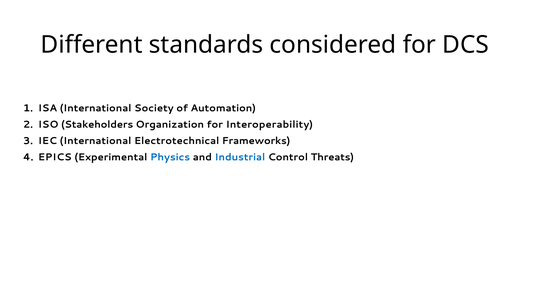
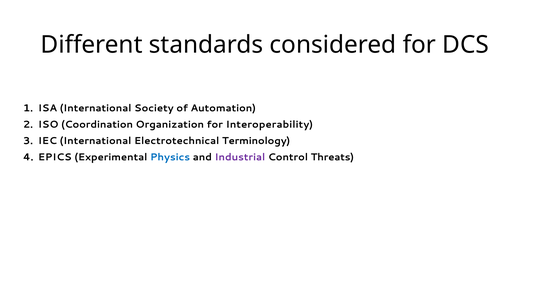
Stakeholders: Stakeholders -> Coordination
Frameworks: Frameworks -> Terminology
Industrial colour: blue -> purple
